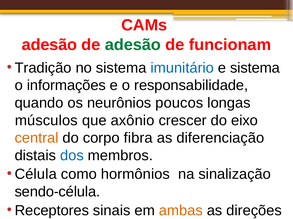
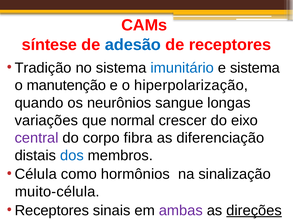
adesão at (49, 45): adesão -> síntese
adesão at (133, 45) colour: green -> blue
de funcionam: funcionam -> receptores
informações: informações -> manutenção
responsabilidade: responsabilidade -> hiperpolarização
poucos: poucos -> sangue
músculos: músculos -> variações
axônio: axônio -> normal
central colour: orange -> purple
sendo-célula: sendo-célula -> muito-célula
ambas colour: orange -> purple
direções underline: none -> present
